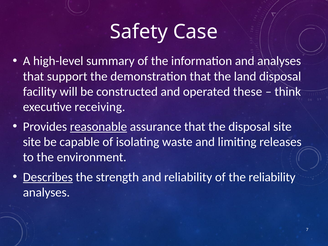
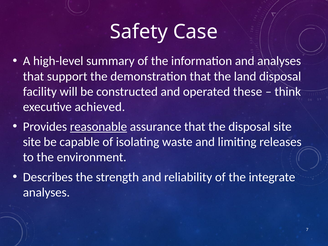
receiving: receiving -> achieved
Describes underline: present -> none
the reliability: reliability -> integrate
